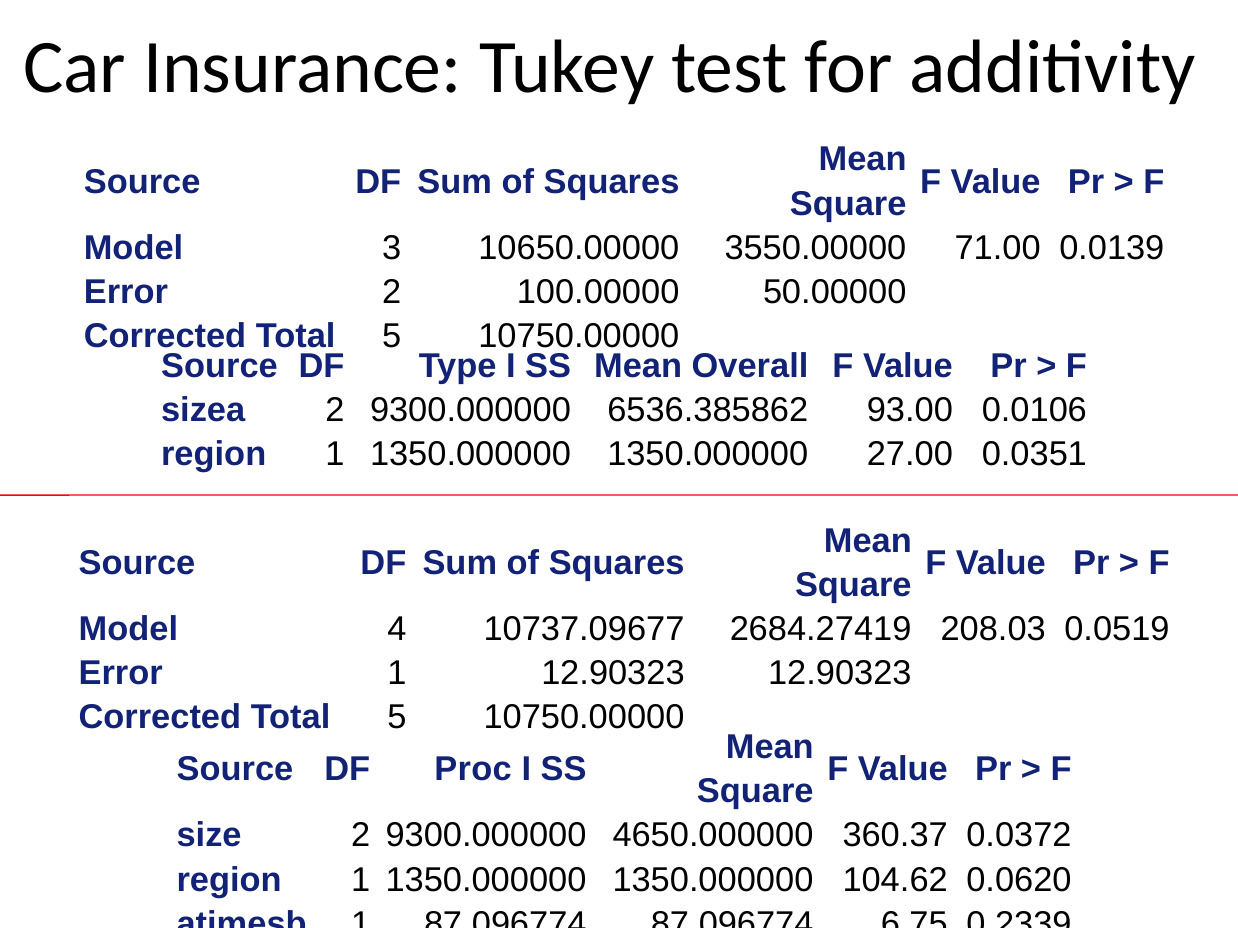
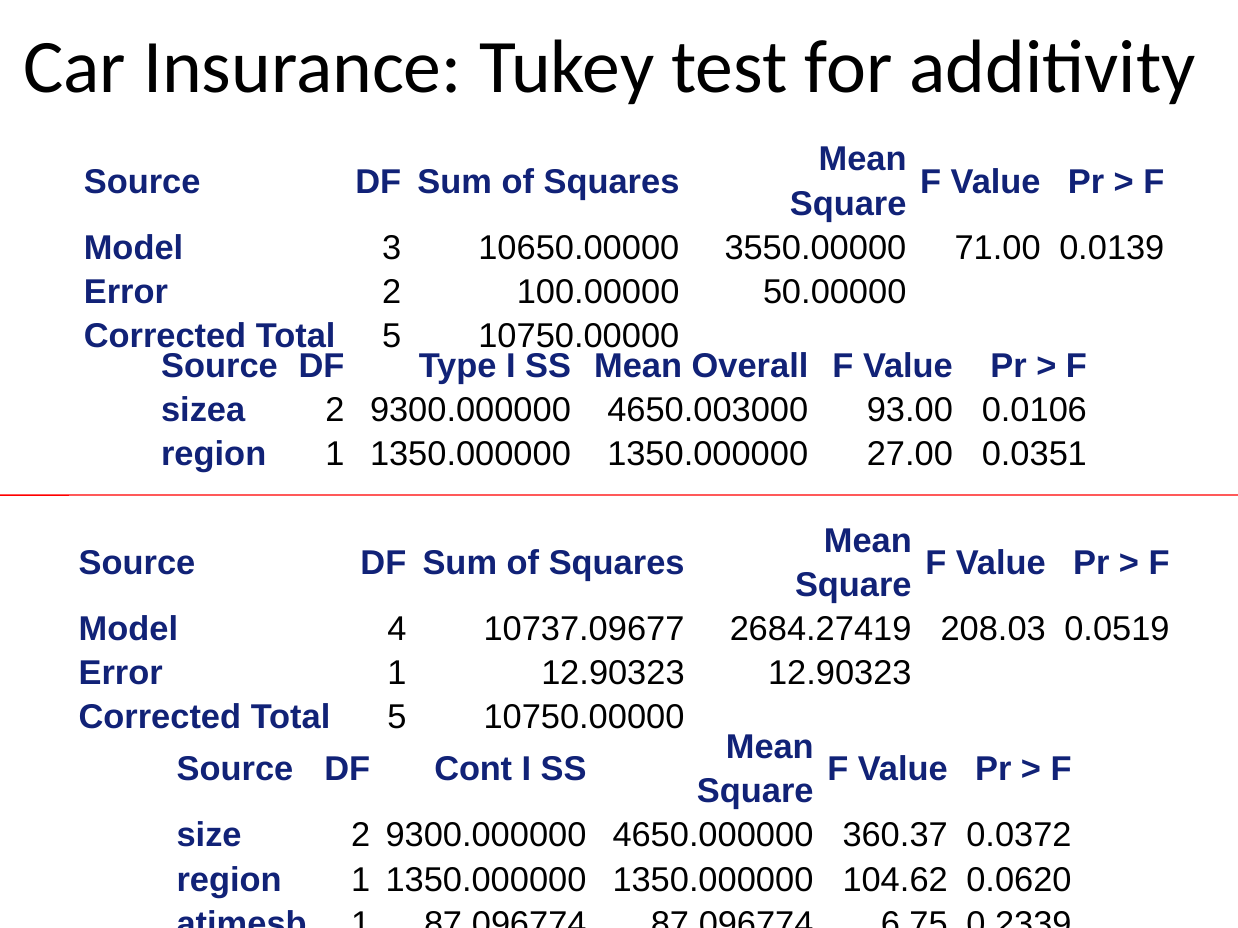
6536.385862: 6536.385862 -> 4650.003000
Proc: Proc -> Cont
